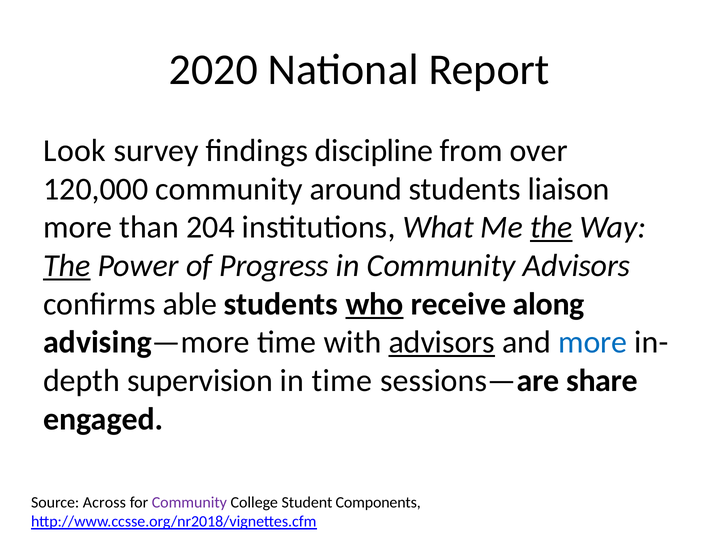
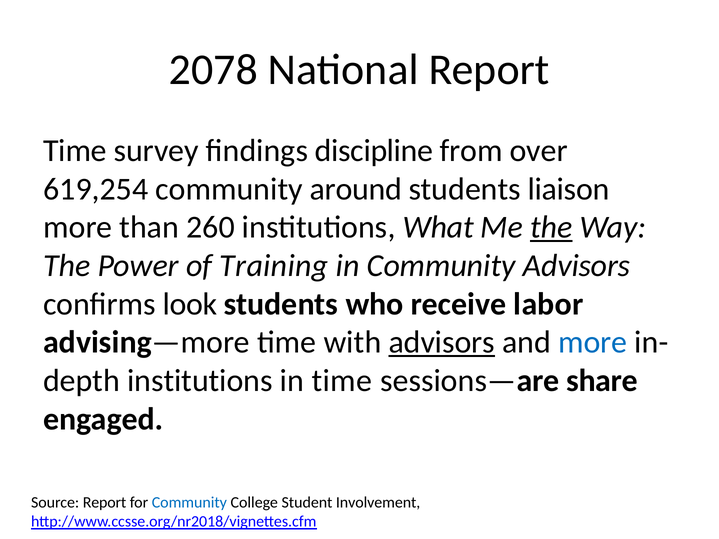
2020: 2020 -> 2078
Look at (75, 151): Look -> Time
120,000: 120,000 -> 619,254
204: 204 -> 260
The at (67, 266) underline: present -> none
Progress: Progress -> Training
able: able -> look
who underline: present -> none
along: along -> labor
supervision at (200, 381): supervision -> institutions
Source Across: Across -> Report
Community at (189, 503) colour: purple -> blue
Components: Components -> Involvement
